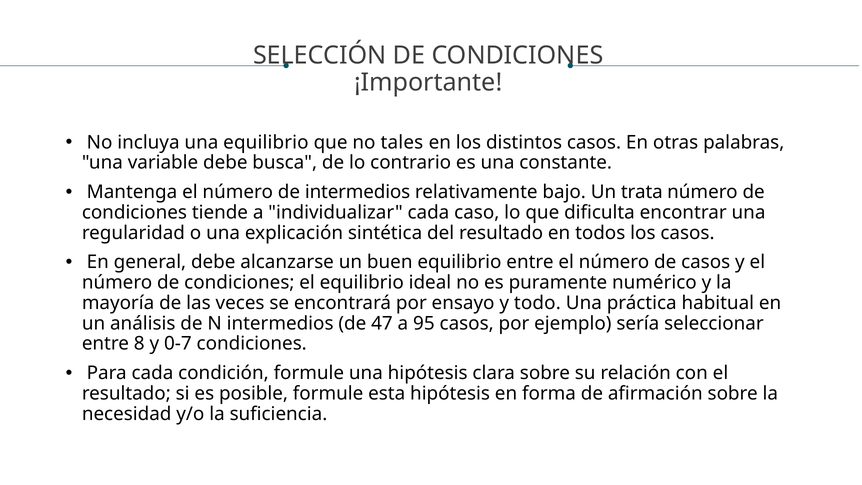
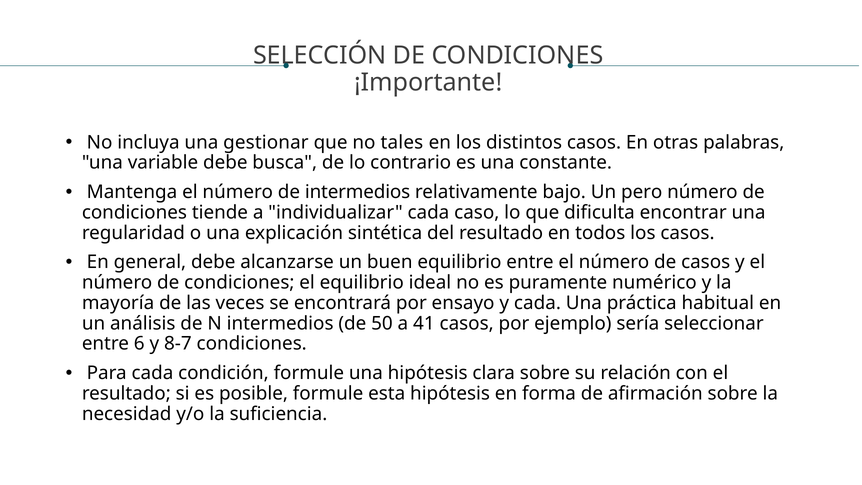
una equilibrio: equilibrio -> gestionar
trata: trata -> pero
y todo: todo -> cada
47: 47 -> 50
95: 95 -> 41
8: 8 -> 6
0-7: 0-7 -> 8-7
